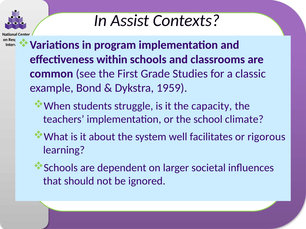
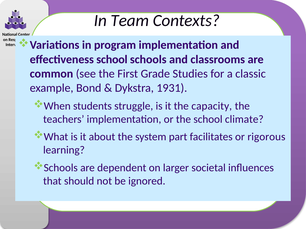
Assist: Assist -> Team
effectiveness within: within -> school
1959: 1959 -> 1931
well: well -> part
